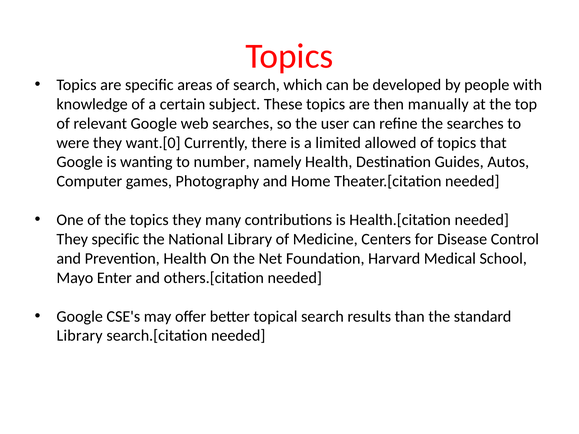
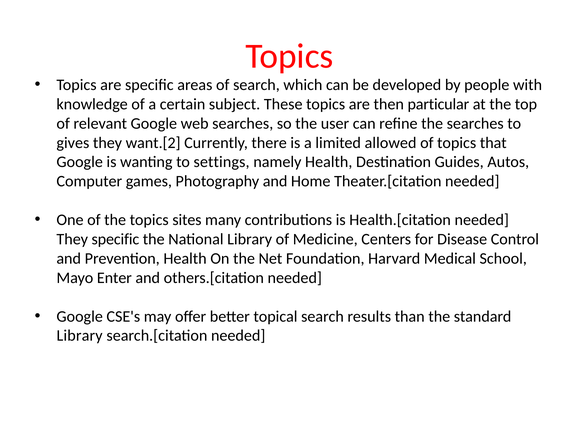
manually: manually -> particular
were: were -> gives
want.[0: want.[0 -> want.[2
number: number -> settings
topics they: they -> sites
